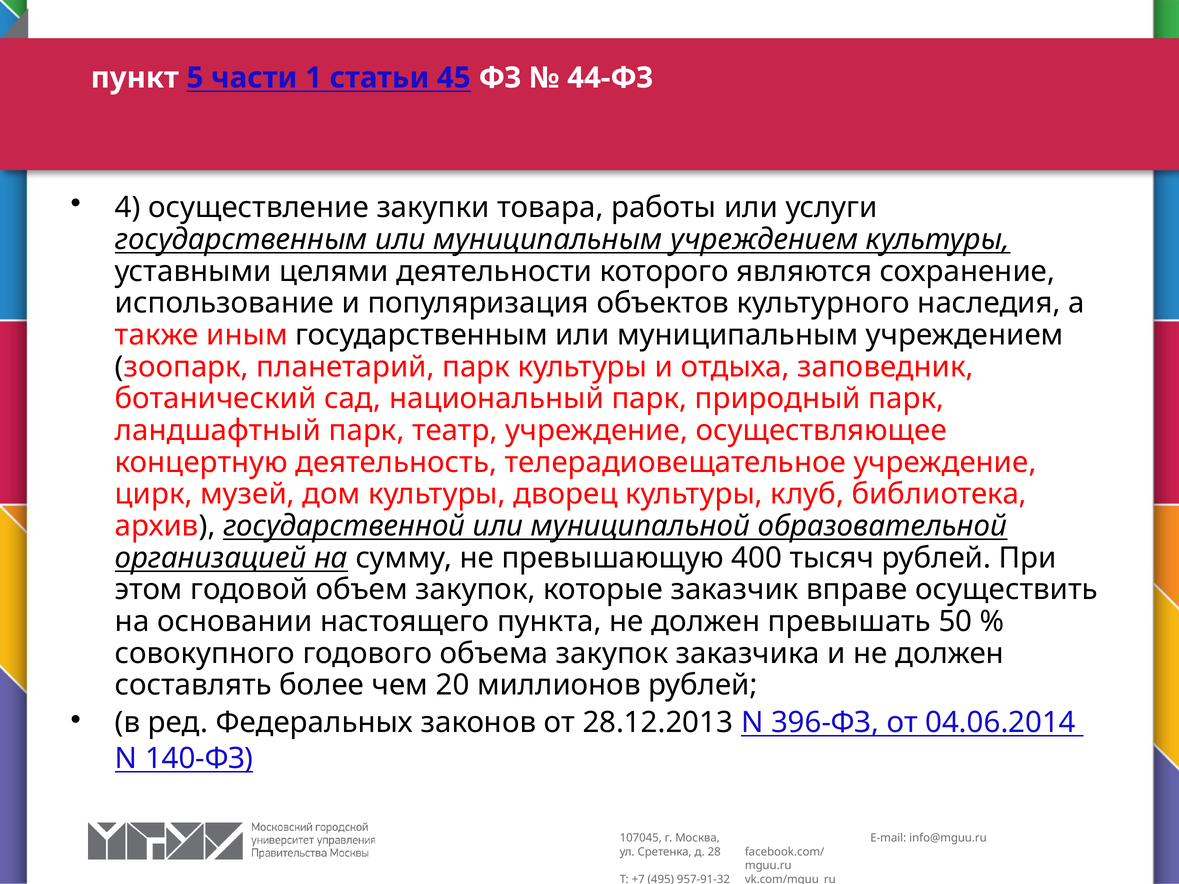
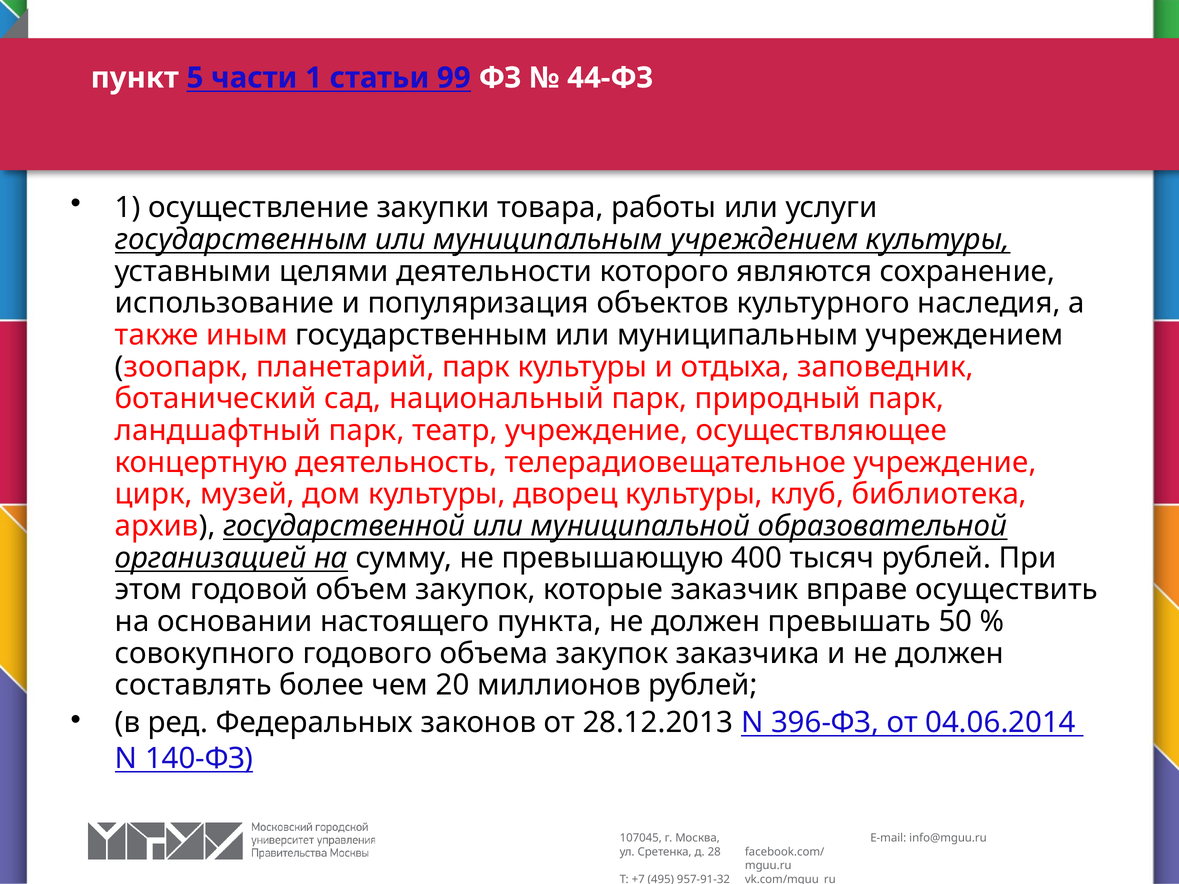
45: 45 -> 99
4 at (128, 208): 4 -> 1
